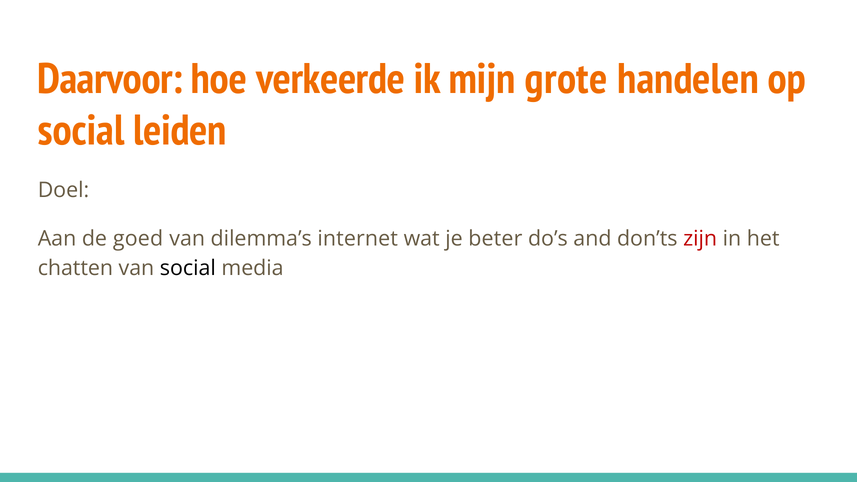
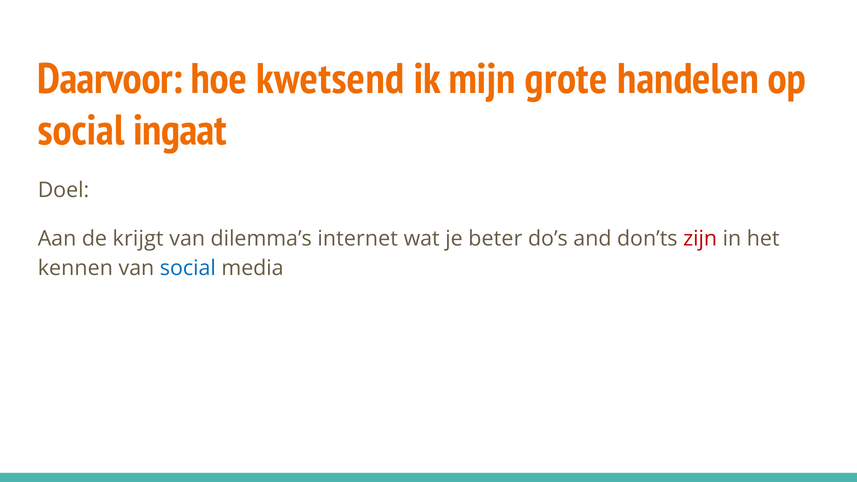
verkeerde: verkeerde -> kwetsend
leiden: leiden -> ingaat
goed: goed -> krijgt
chatten: chatten -> kennen
social at (188, 268) colour: black -> blue
